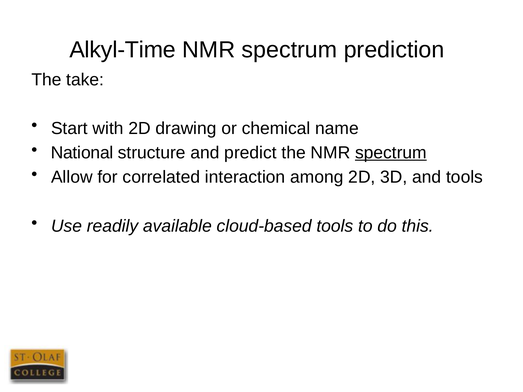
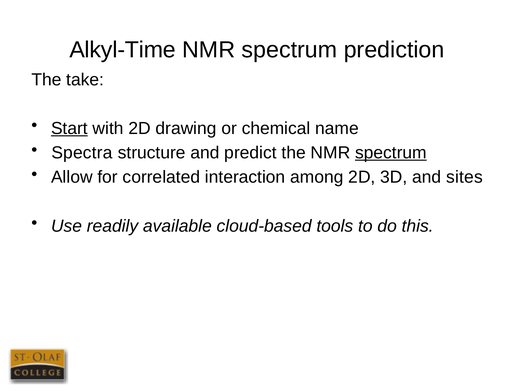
Start underline: none -> present
National: National -> Spectra
and tools: tools -> sites
